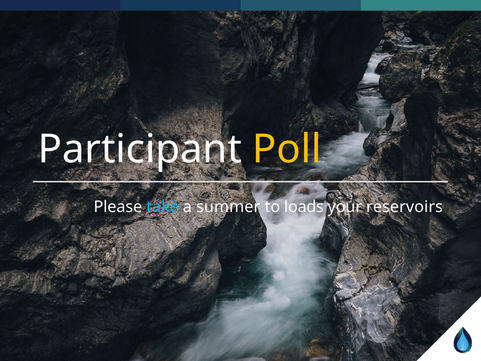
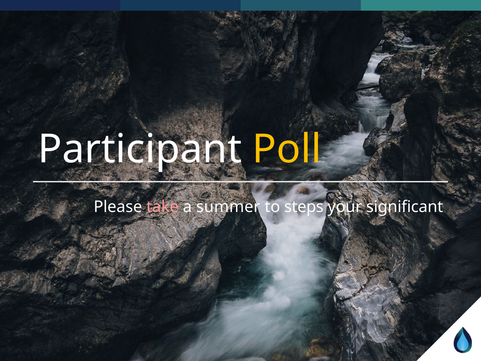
take colour: light blue -> pink
loads: loads -> steps
reservoirs: reservoirs -> significant
